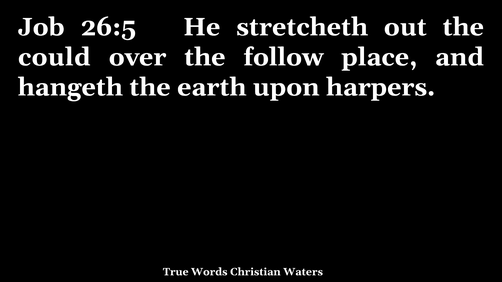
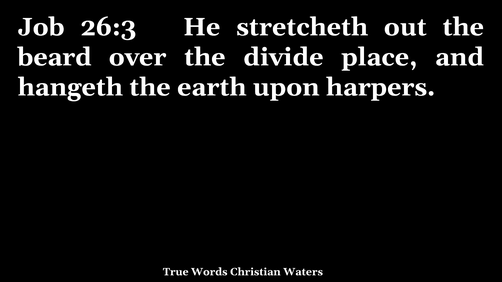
26:5: 26:5 -> 26:3
could: could -> beard
follow: follow -> divide
